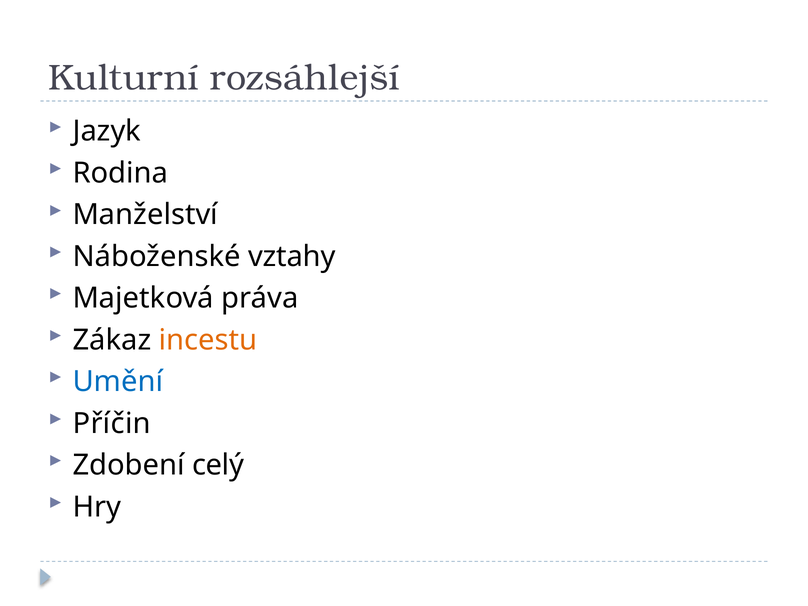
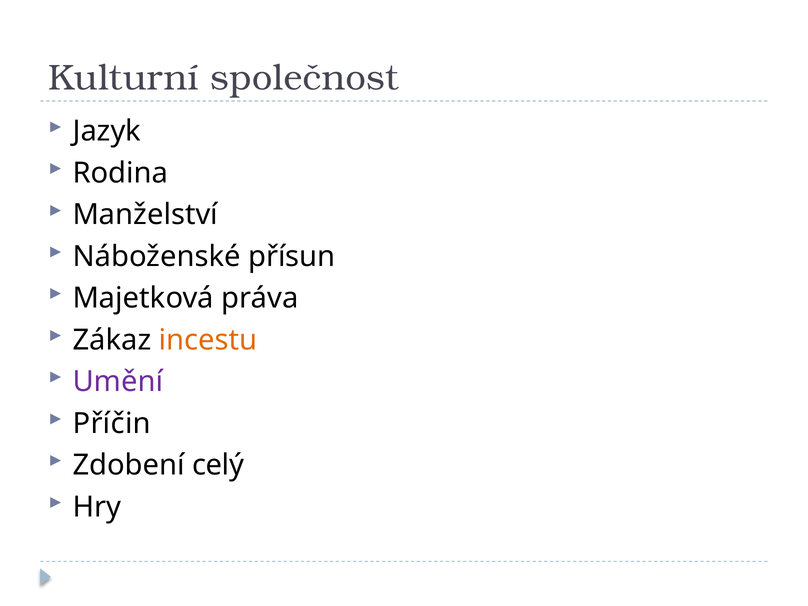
rozsáhlejší: rozsáhlejší -> společnost
vztahy: vztahy -> přísun
Umění colour: blue -> purple
